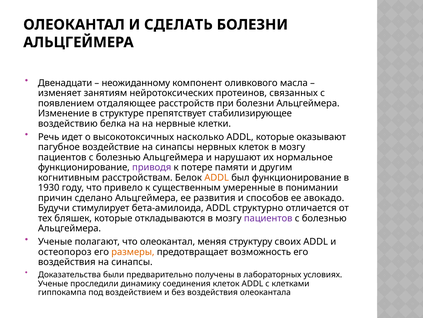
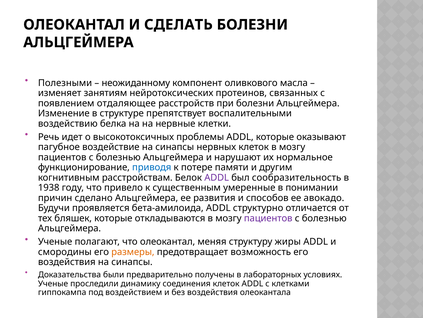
Двенадцати: Двенадцати -> Полезными
стабилизирующее: стабилизирующее -> воспалительными
насколько: насколько -> проблемы
приводя colour: purple -> blue
ADDL at (217, 177) colour: orange -> purple
был функционирование: функционирование -> сообразительность
1930: 1930 -> 1938
стимулирует: стимулирует -> проявляется
своих: своих -> жиры
остеопороз: остеопороз -> смородины
